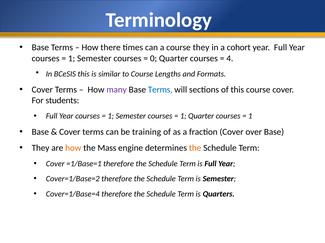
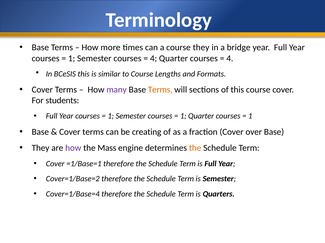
there: there -> more
cohort: cohort -> bridge
0 at (154, 59): 0 -> 4
Terms at (160, 90) colour: blue -> orange
training: training -> creating
how at (73, 148) colour: orange -> purple
